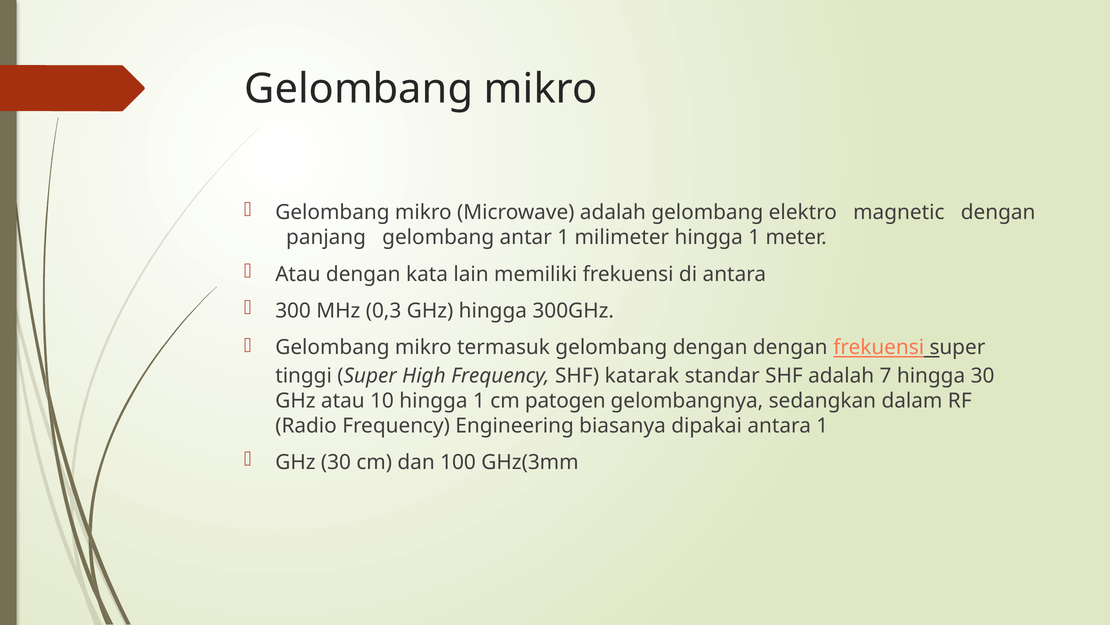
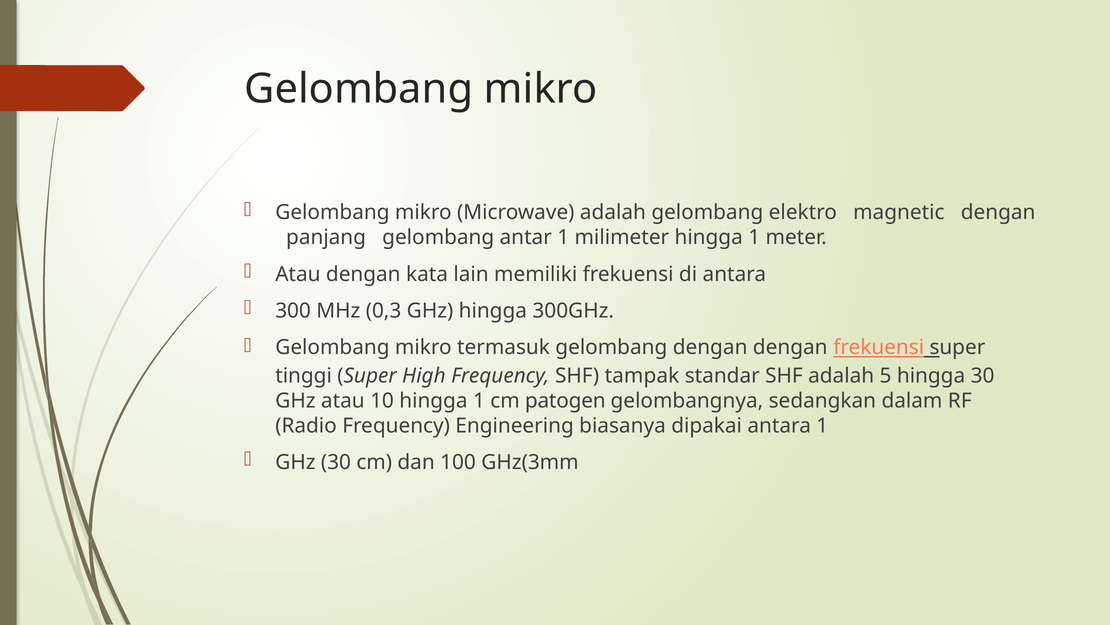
katarak: katarak -> tampak
7: 7 -> 5
